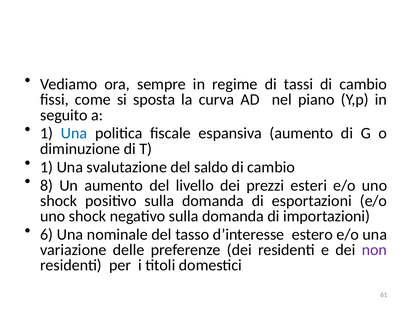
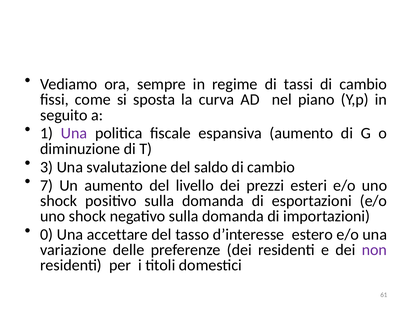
Una at (74, 133) colour: blue -> purple
1 at (47, 167): 1 -> 3
8: 8 -> 7
6: 6 -> 0
nominale: nominale -> accettare
